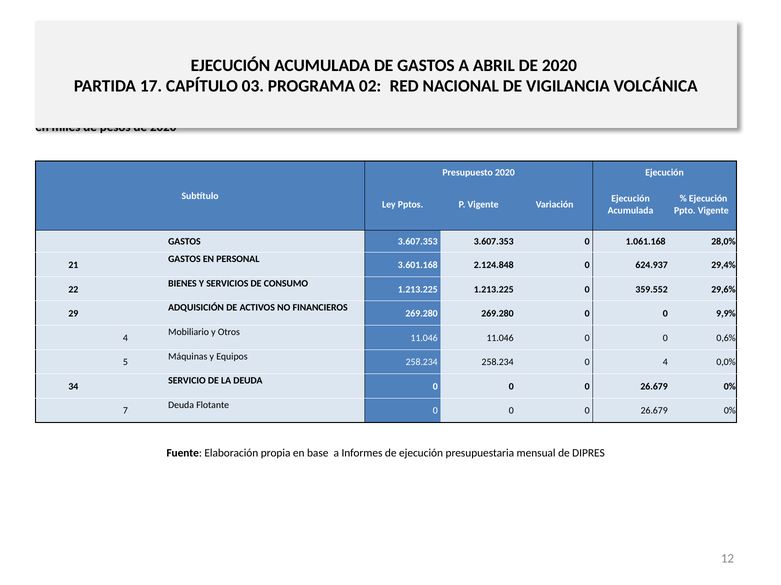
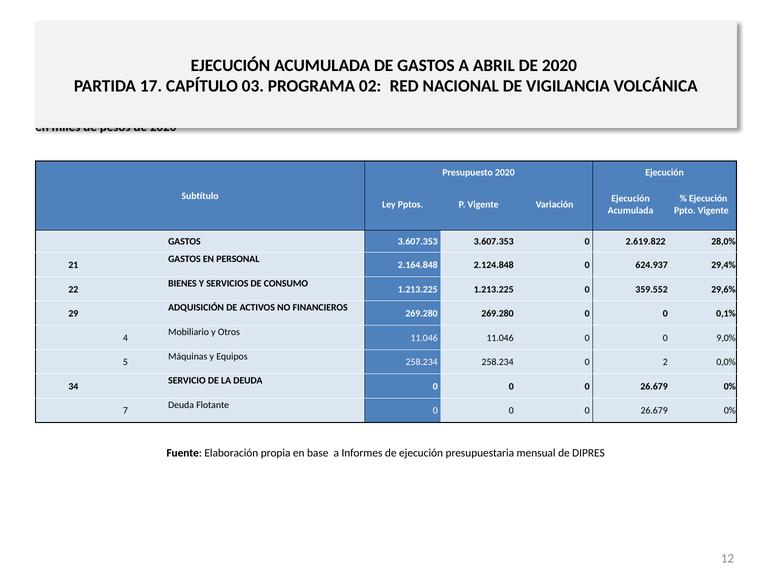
1.061.168: 1.061.168 -> 2.619.822
3.601.168: 3.601.168 -> 2.164.848
9,9%: 9,9% -> 0,1%
0,6%: 0,6% -> 9,0%
0 4: 4 -> 2
